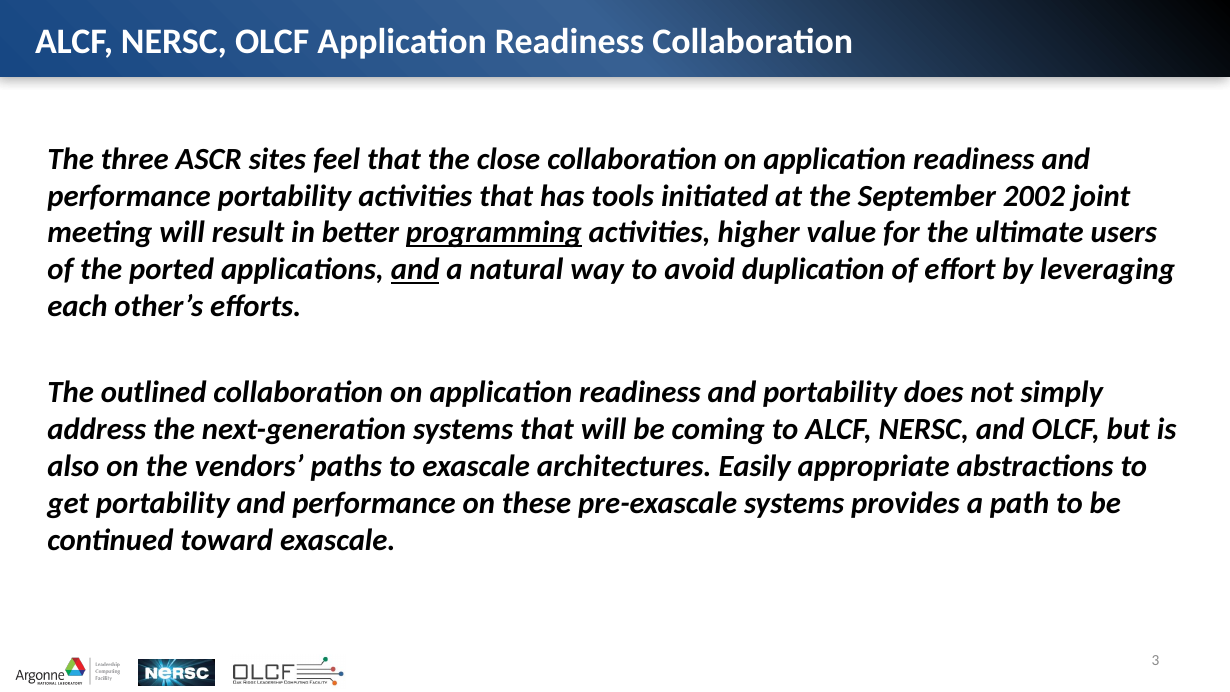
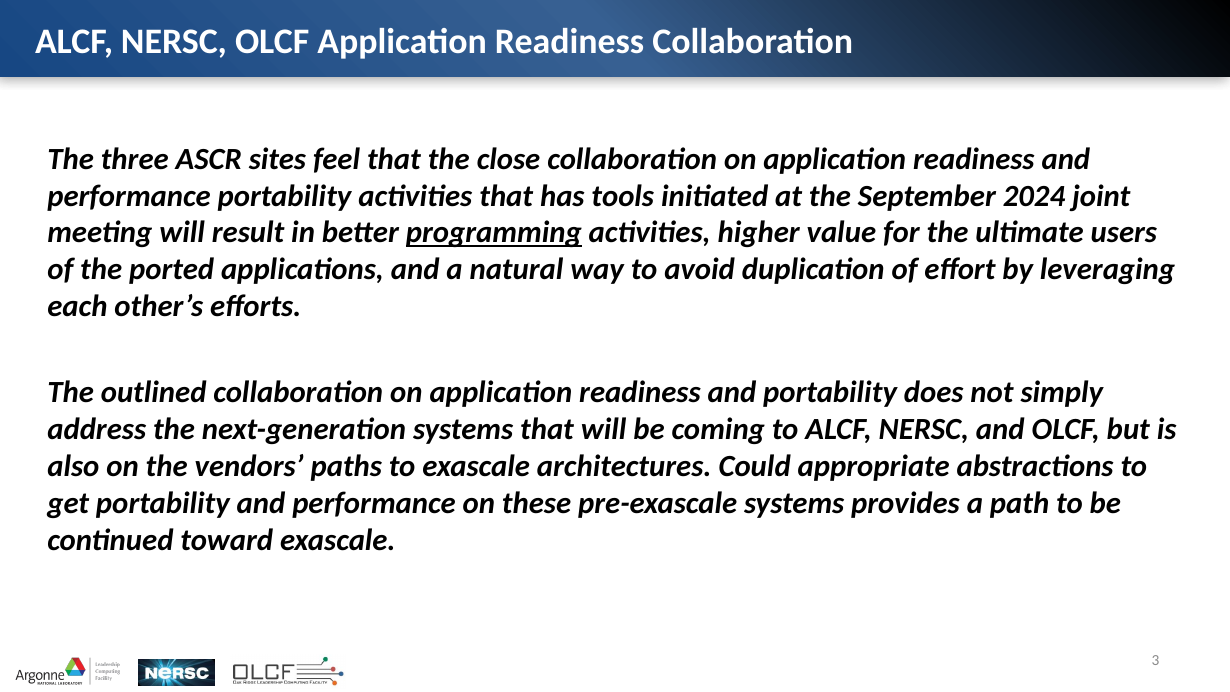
2002: 2002 -> 2024
and at (415, 270) underline: present -> none
Easily: Easily -> Could
